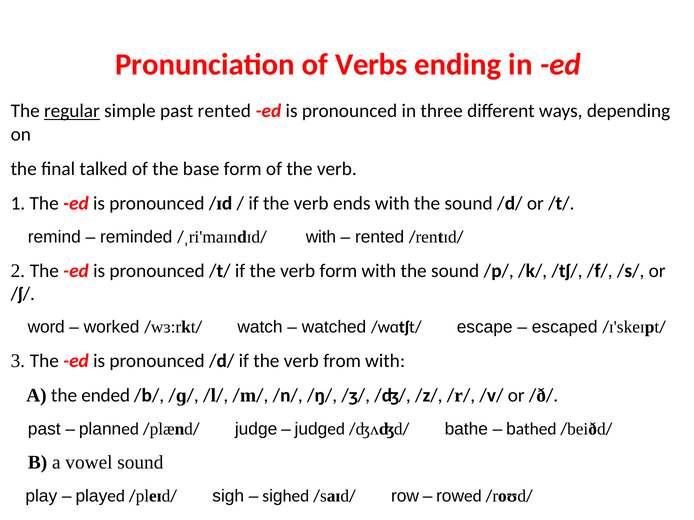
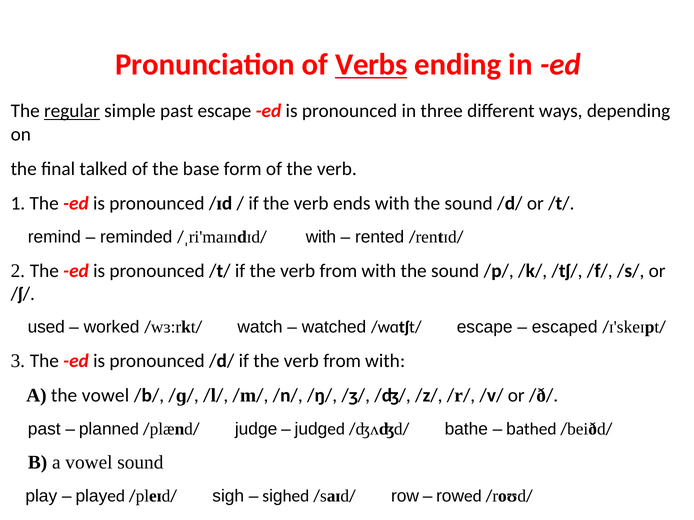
Verbs underline: none -> present
past rented: rented -> escape
form at (338, 271): form -> from
word: word -> used
the ended: ended -> vowel
